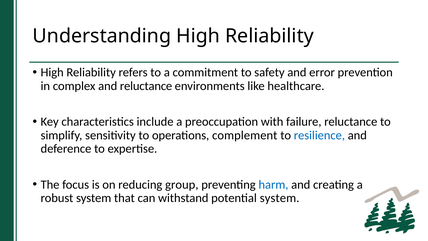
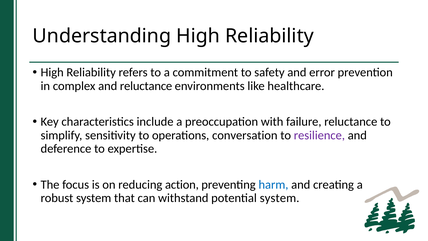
complement: complement -> conversation
resilience colour: blue -> purple
group: group -> action
